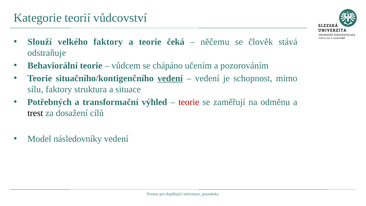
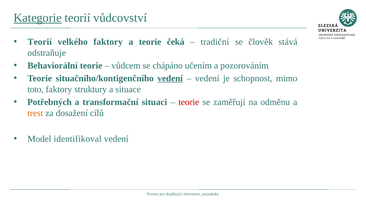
Kategorie underline: none -> present
Slouží at (40, 42): Slouží -> Teorií
něčemu: něčemu -> tradiční
sílu: sílu -> toto
struktura: struktura -> struktury
výhled: výhled -> situaci
trest colour: black -> orange
následovníky: následovníky -> identifikoval
